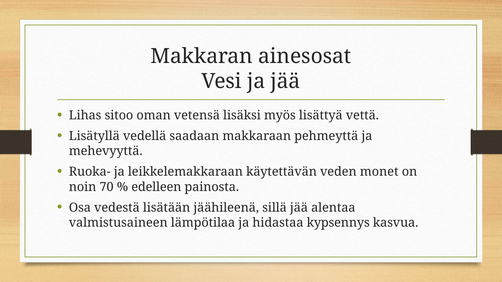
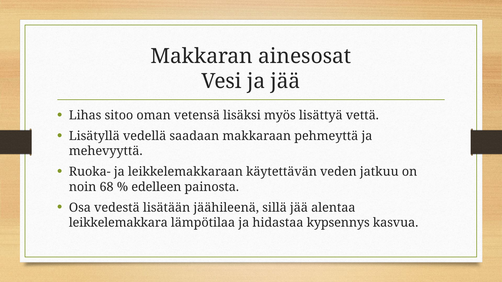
monet: monet -> jatkuu
70: 70 -> 68
valmistusaineen: valmistusaineen -> leikkelemakkara
